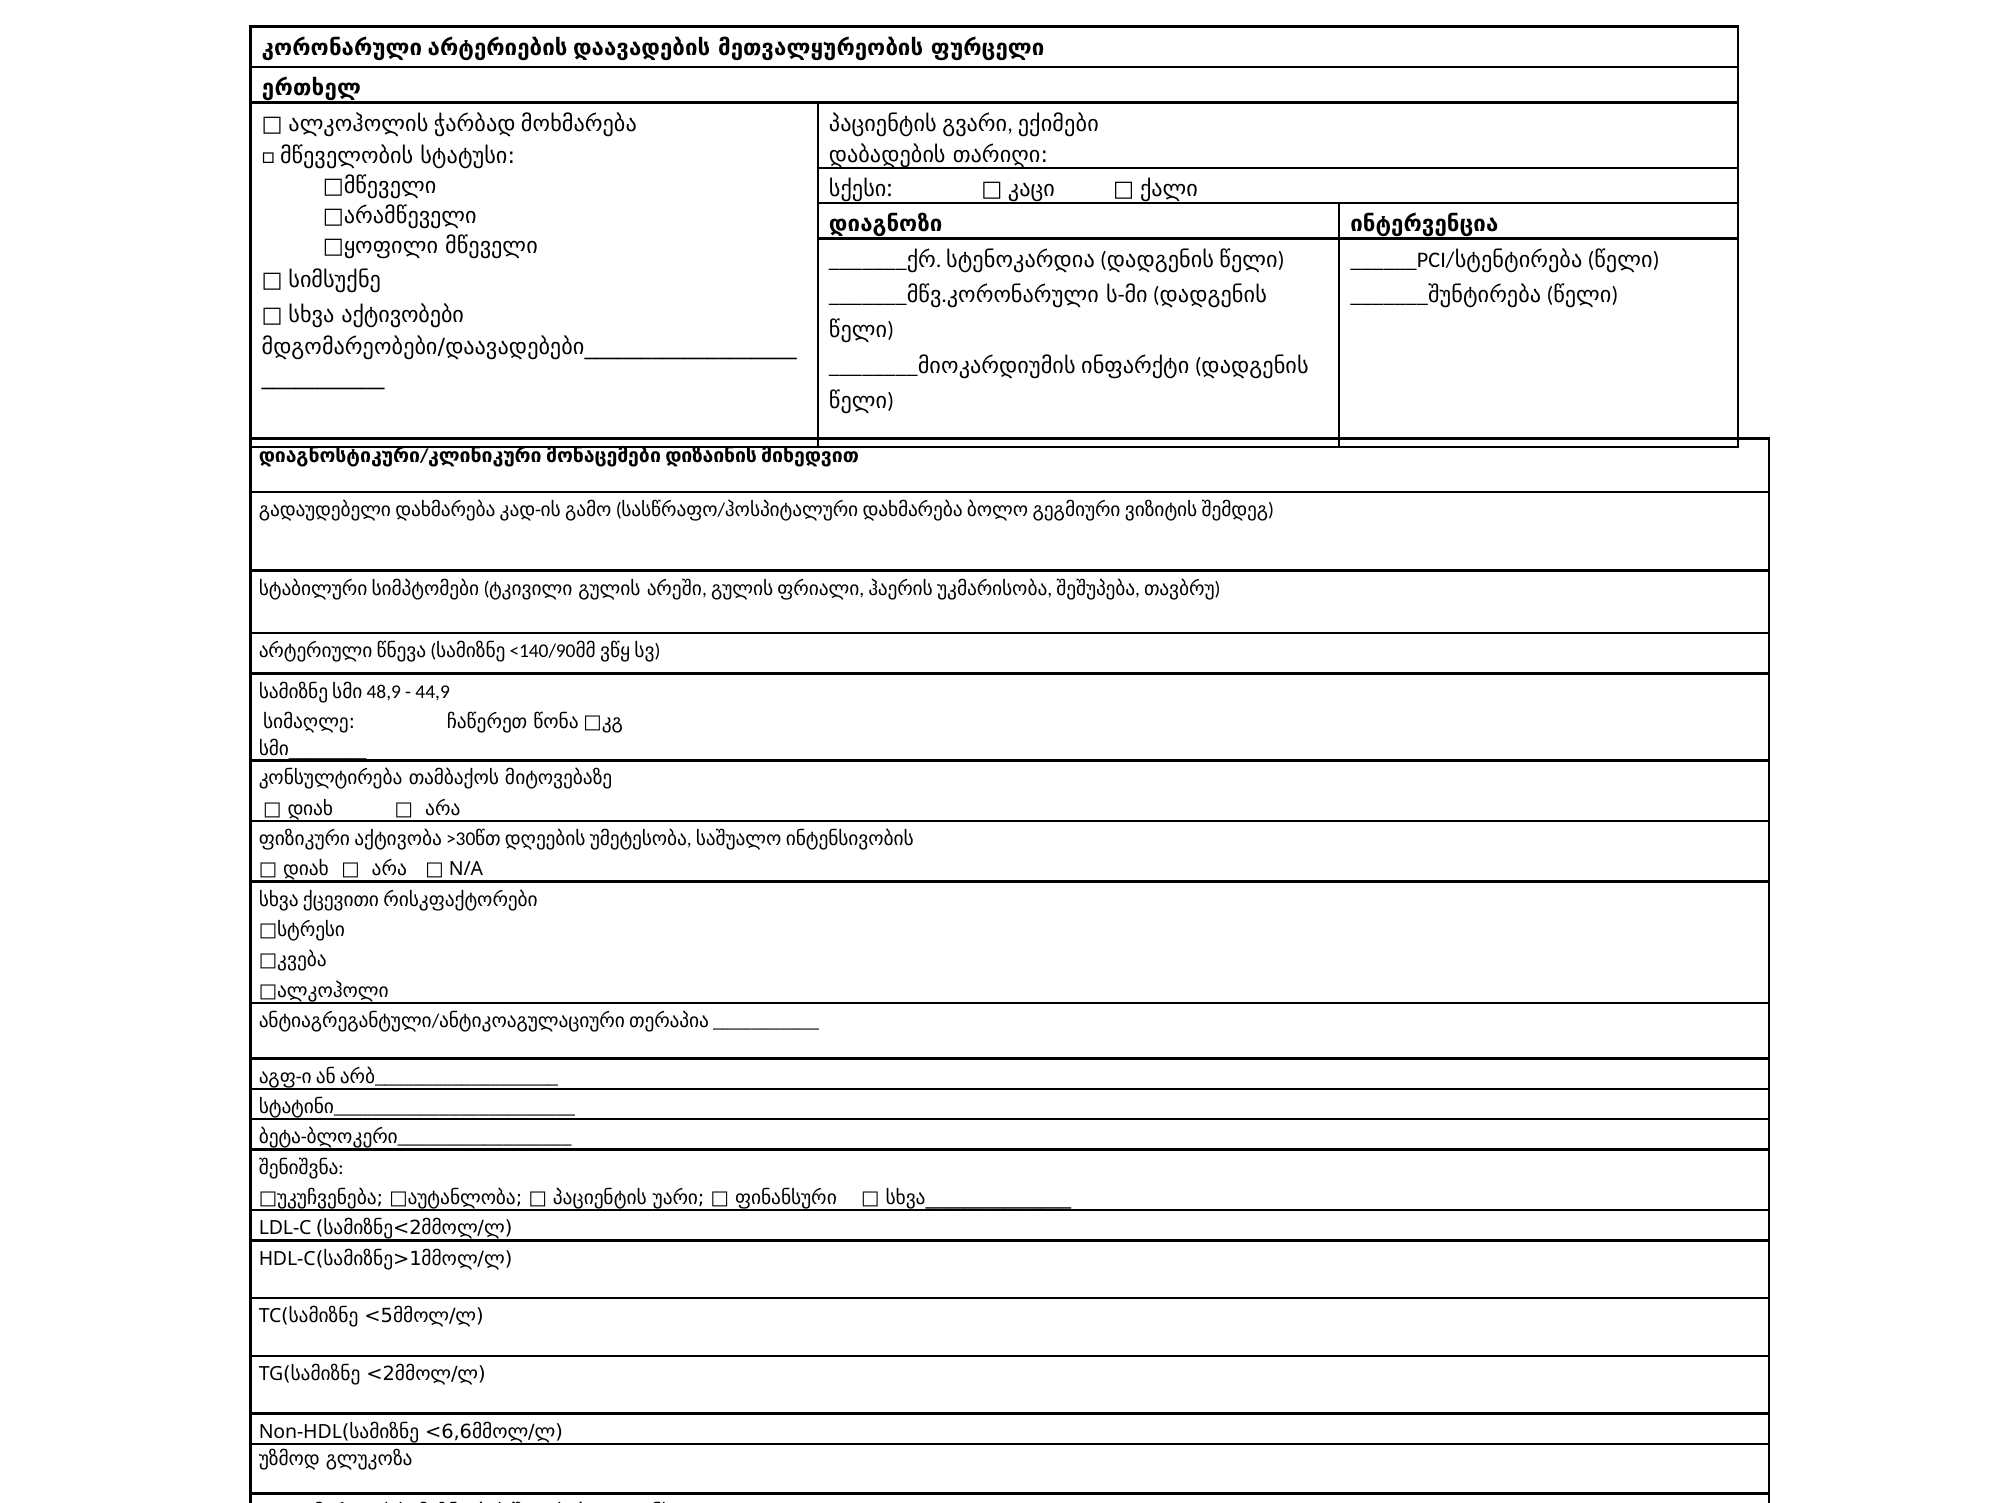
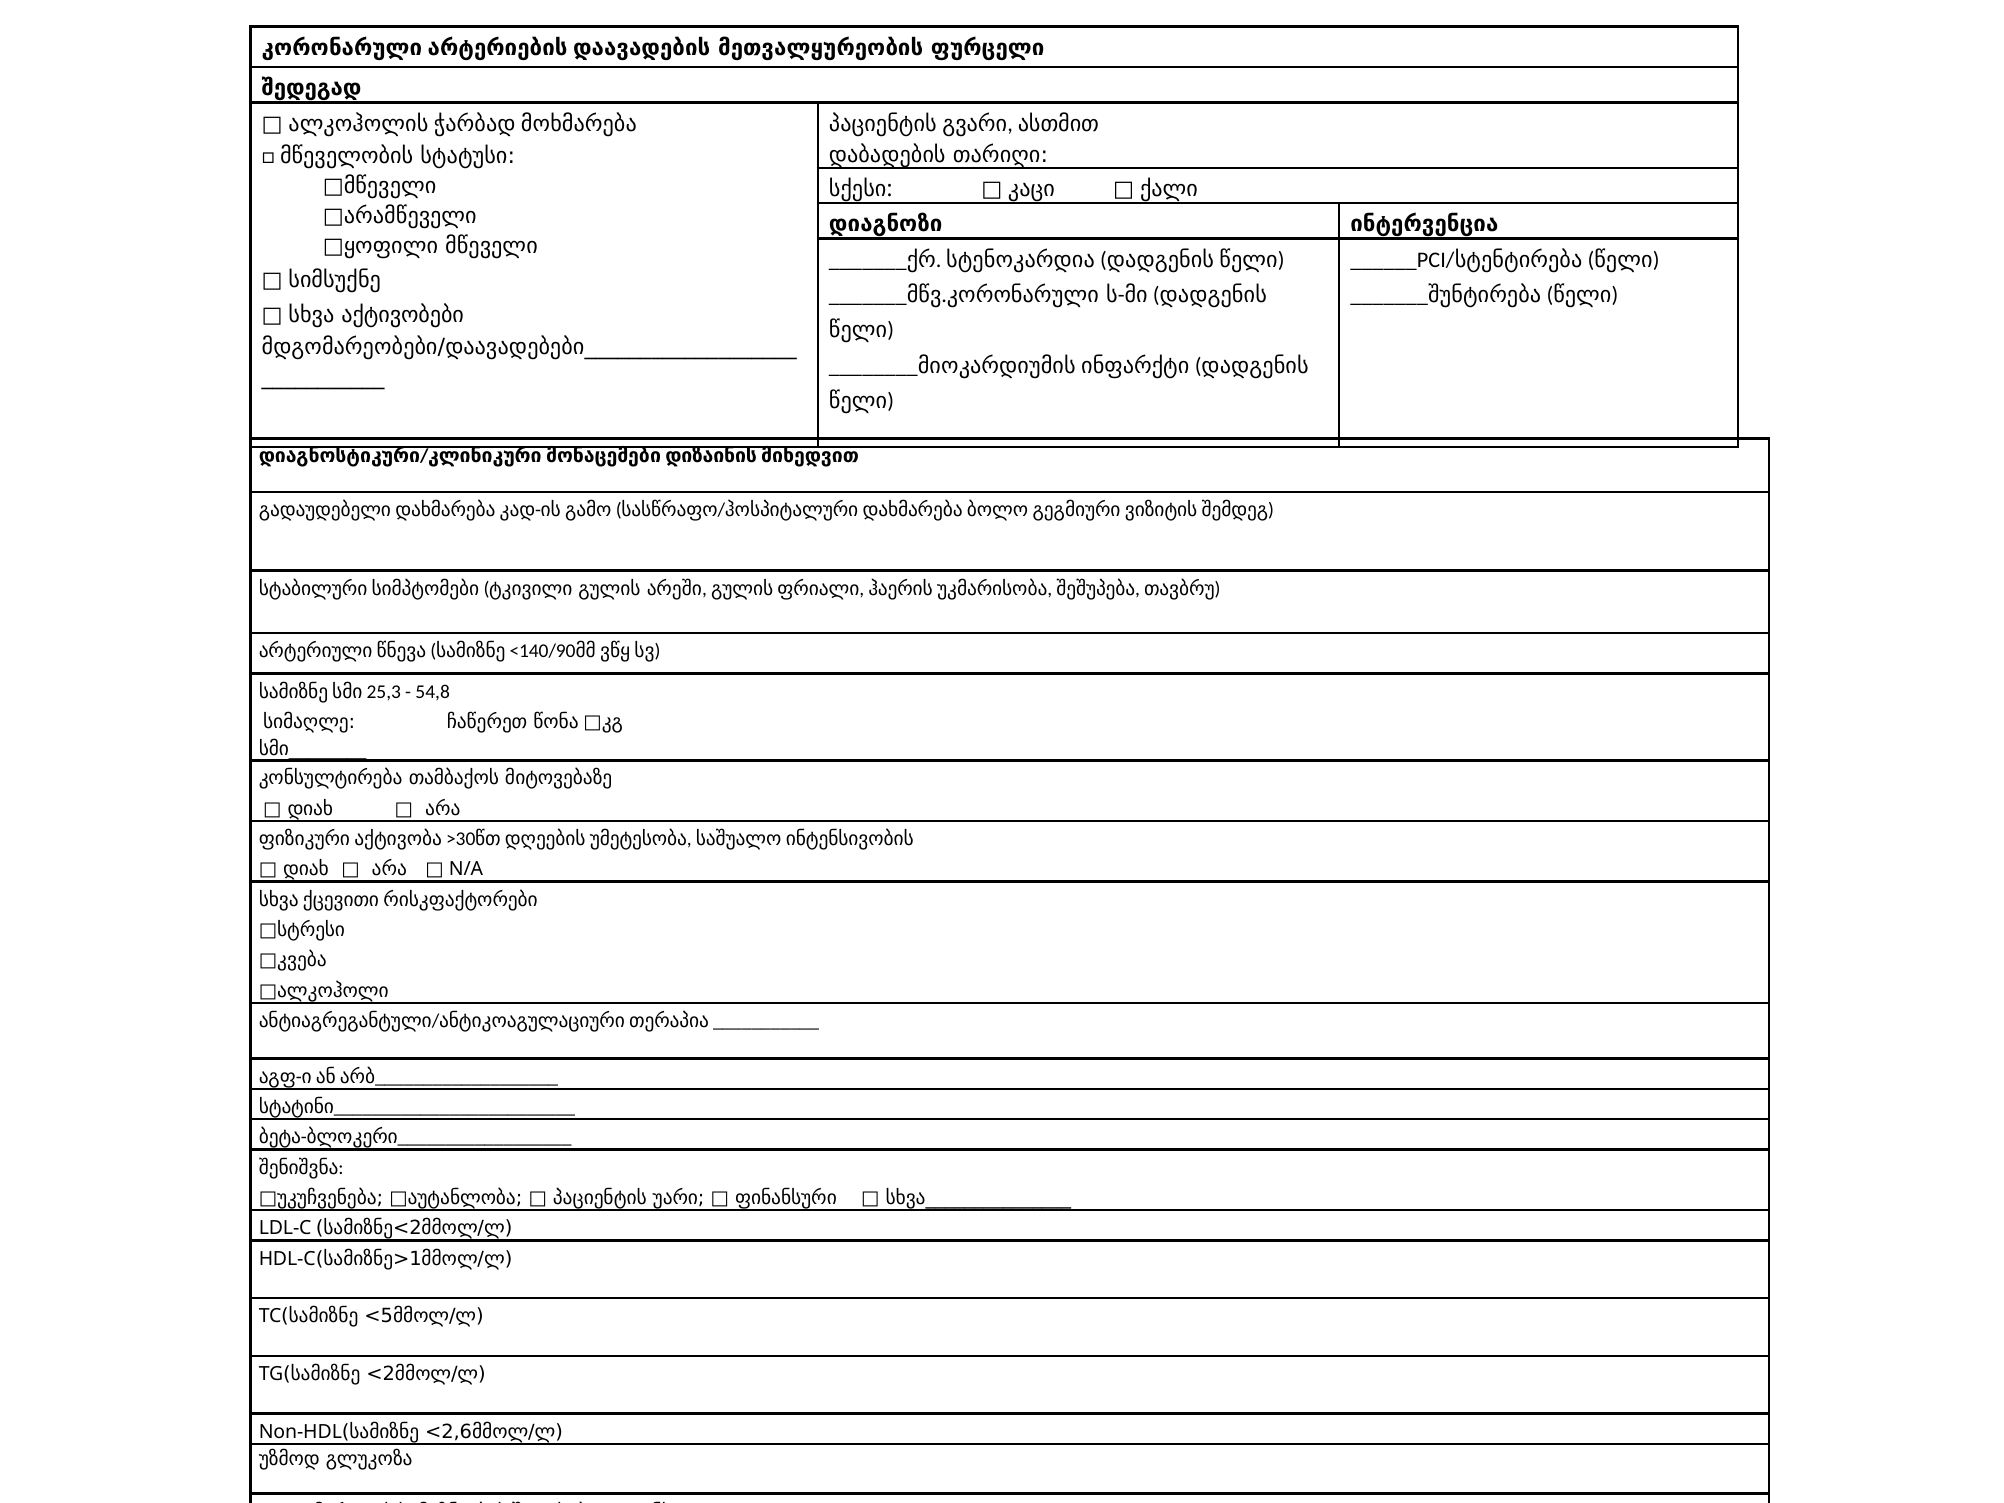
ერთხელ: ერთხელ -> შედეგად
ექიმები: ექიმები -> ასთმით
48,9: 48,9 -> 25,3
44,9: 44,9 -> 54,8
<6,6მმოლ/ლ: <6,6მმოლ/ლ -> <2,6მმოლ/ლ
